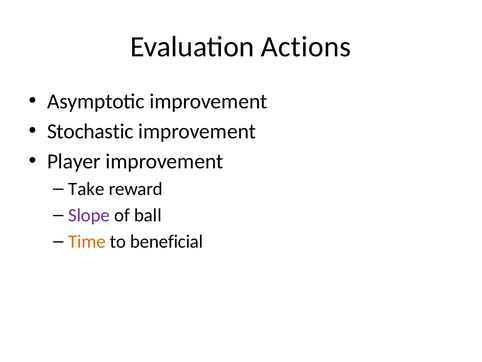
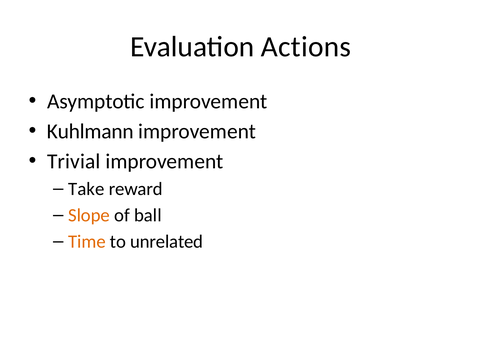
Stochastic: Stochastic -> Kuhlmann
Player: Player -> Trivial
Slope colour: purple -> orange
beneficial: beneficial -> unrelated
